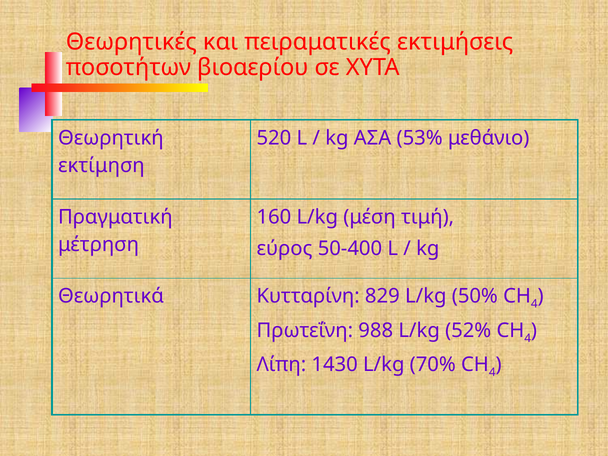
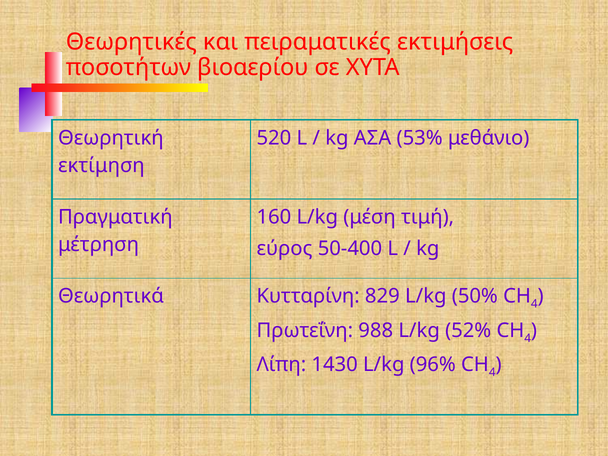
70%: 70% -> 96%
